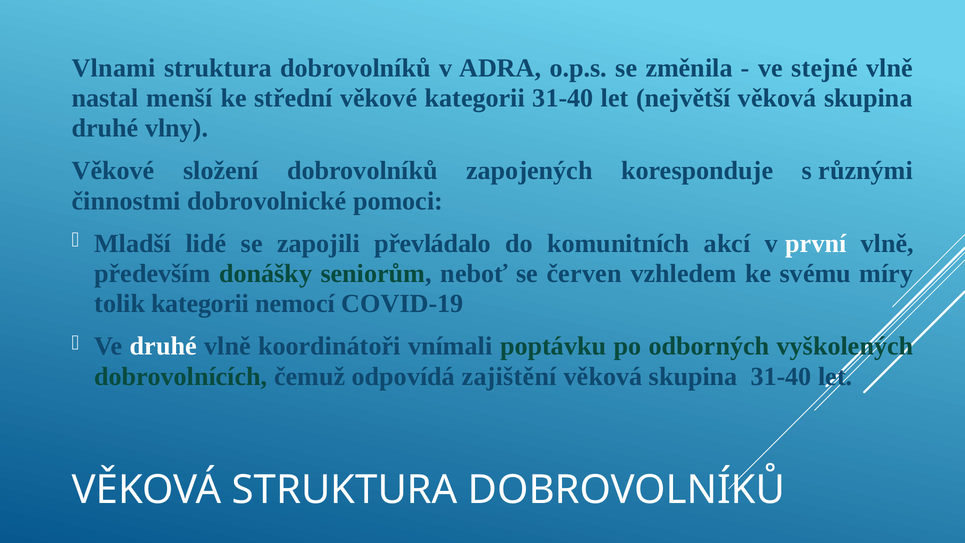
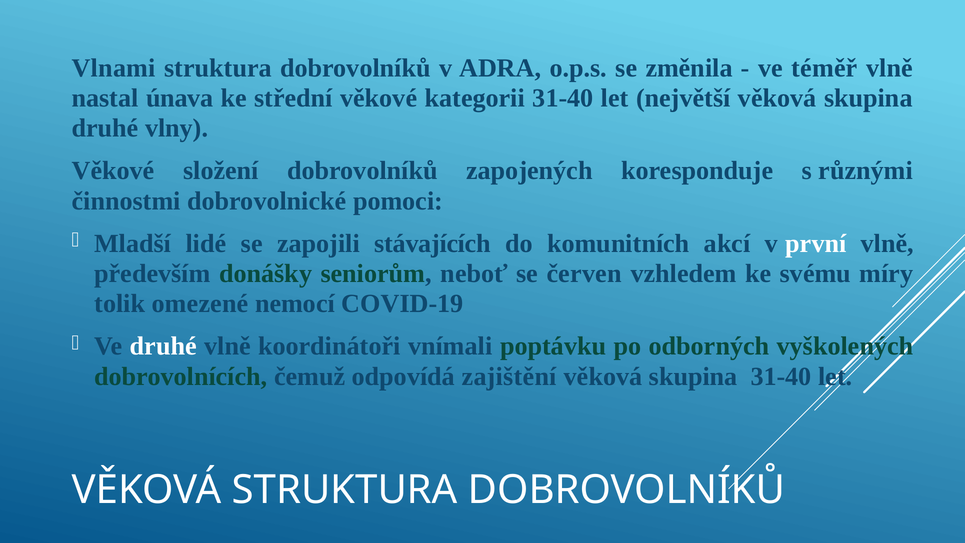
stejné: stejné -> téměř
menší: menší -> únava
převládalo: převládalo -> stávajících
tolik kategorii: kategorii -> omezené
